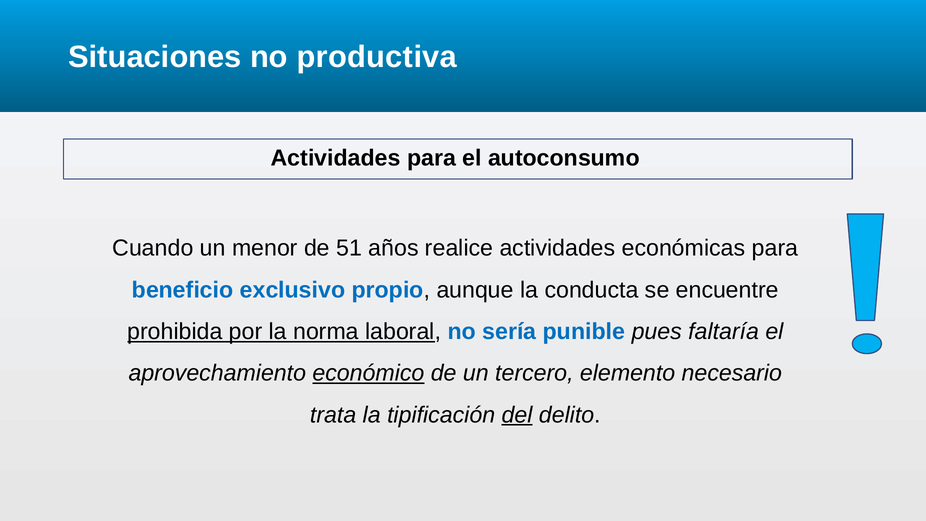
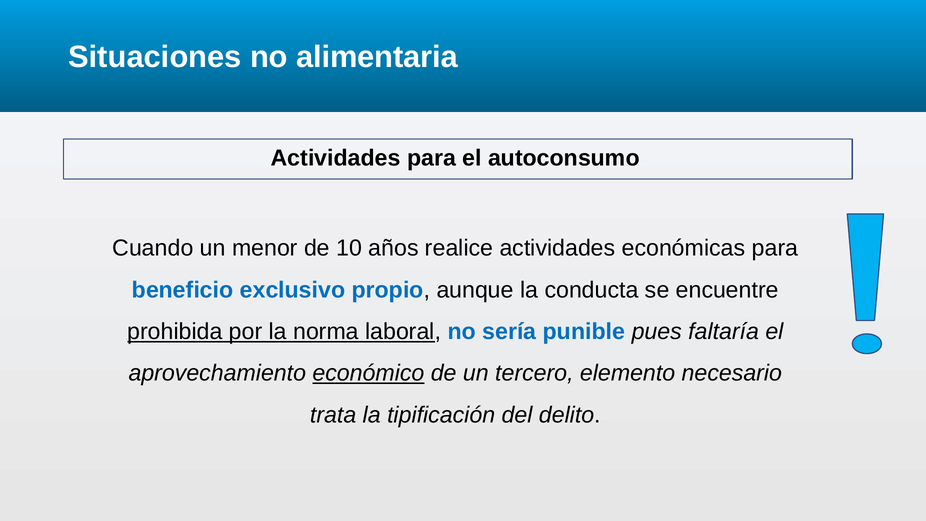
productiva: productiva -> alimentaria
51: 51 -> 10
del underline: present -> none
